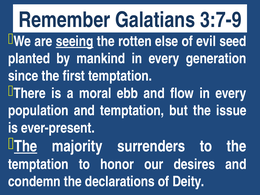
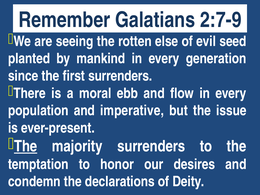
3:7-9: 3:7-9 -> 2:7-9
seeing underline: present -> none
first temptation: temptation -> surrenders
and temptation: temptation -> imperative
